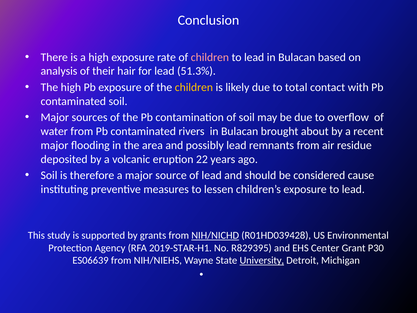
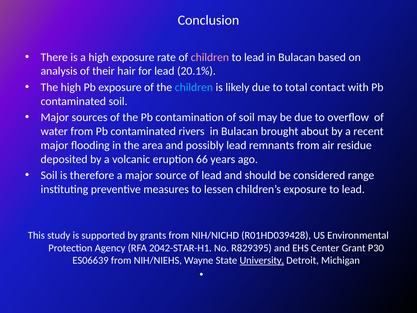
51.3%: 51.3% -> 20.1%
children at (194, 87) colour: yellow -> light blue
22: 22 -> 66
cause: cause -> range
NIH/NICHD underline: present -> none
2019-STAR-H1: 2019-STAR-H1 -> 2042-STAR-H1
